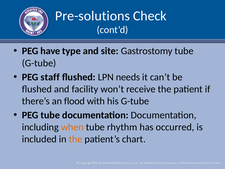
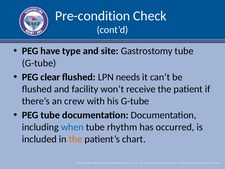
Pre-solutions: Pre-solutions -> Pre-condition
staff: staff -> clear
flood: flood -> crew
when colour: orange -> blue
